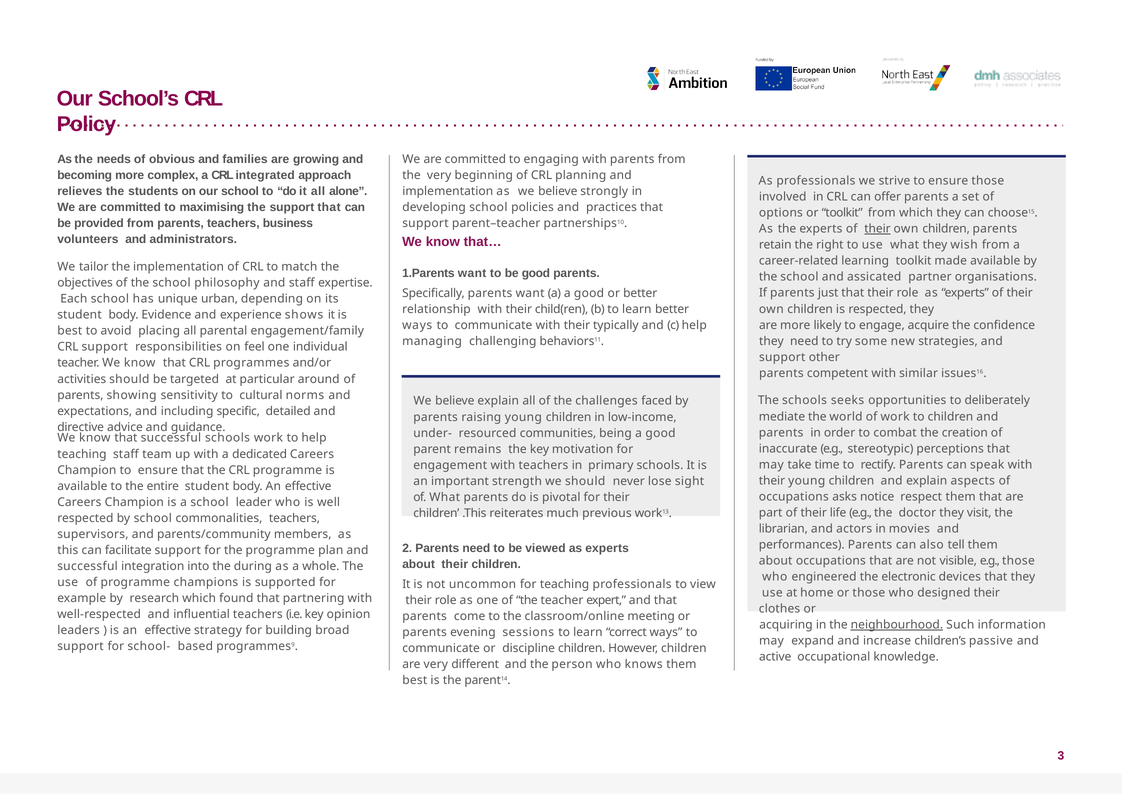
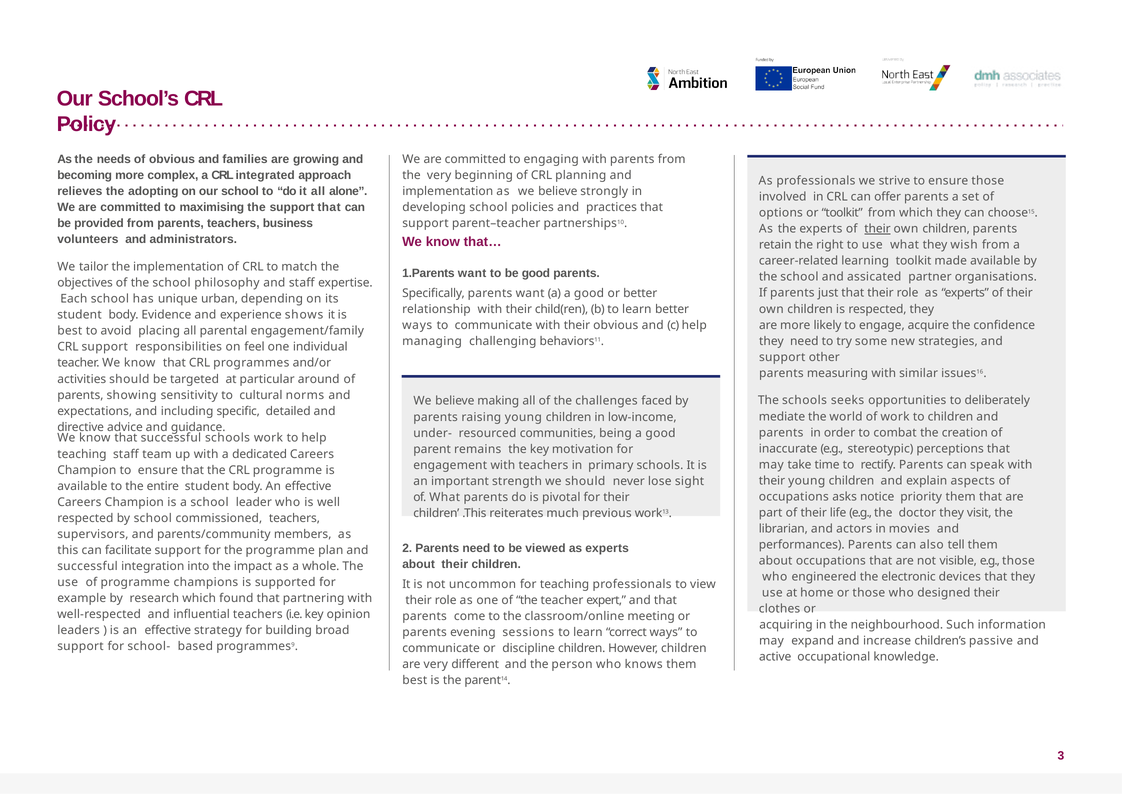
students: students -> adopting
their typically: typically -> obvious
competent: competent -> measuring
believe explain: explain -> making
respect: respect -> priority
commonalities: commonalities -> commissioned
during: during -> impact
neighbourhood underline: present -> none
